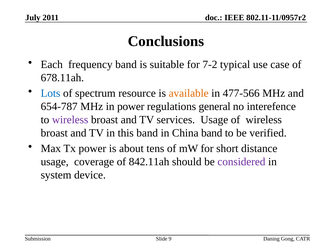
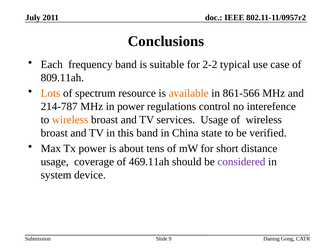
7-2: 7-2 -> 2-2
678.11ah: 678.11ah -> 809.11ah
Lots colour: blue -> orange
477-566: 477-566 -> 861-566
654-787: 654-787 -> 214-787
general: general -> control
wireless at (70, 120) colour: purple -> orange
China band: band -> state
842.11ah: 842.11ah -> 469.11ah
